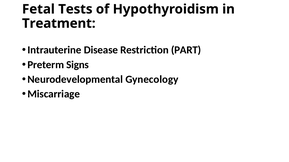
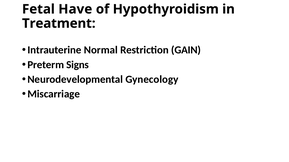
Tests: Tests -> Have
Disease: Disease -> Normal
PART: PART -> GAIN
